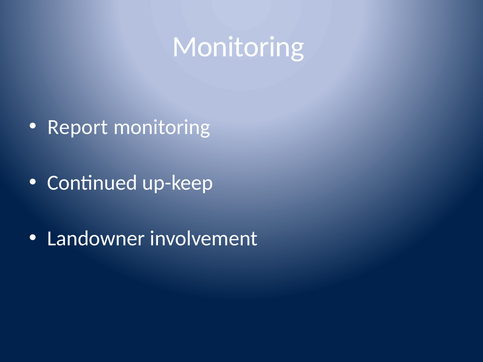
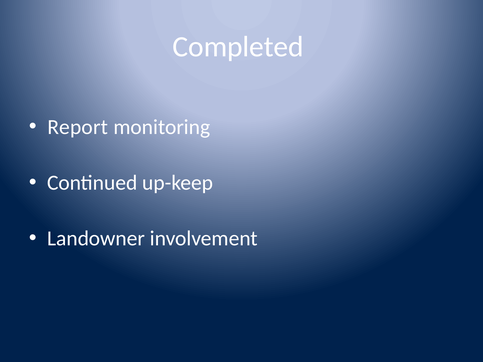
Monitoring at (238, 47): Monitoring -> Completed
